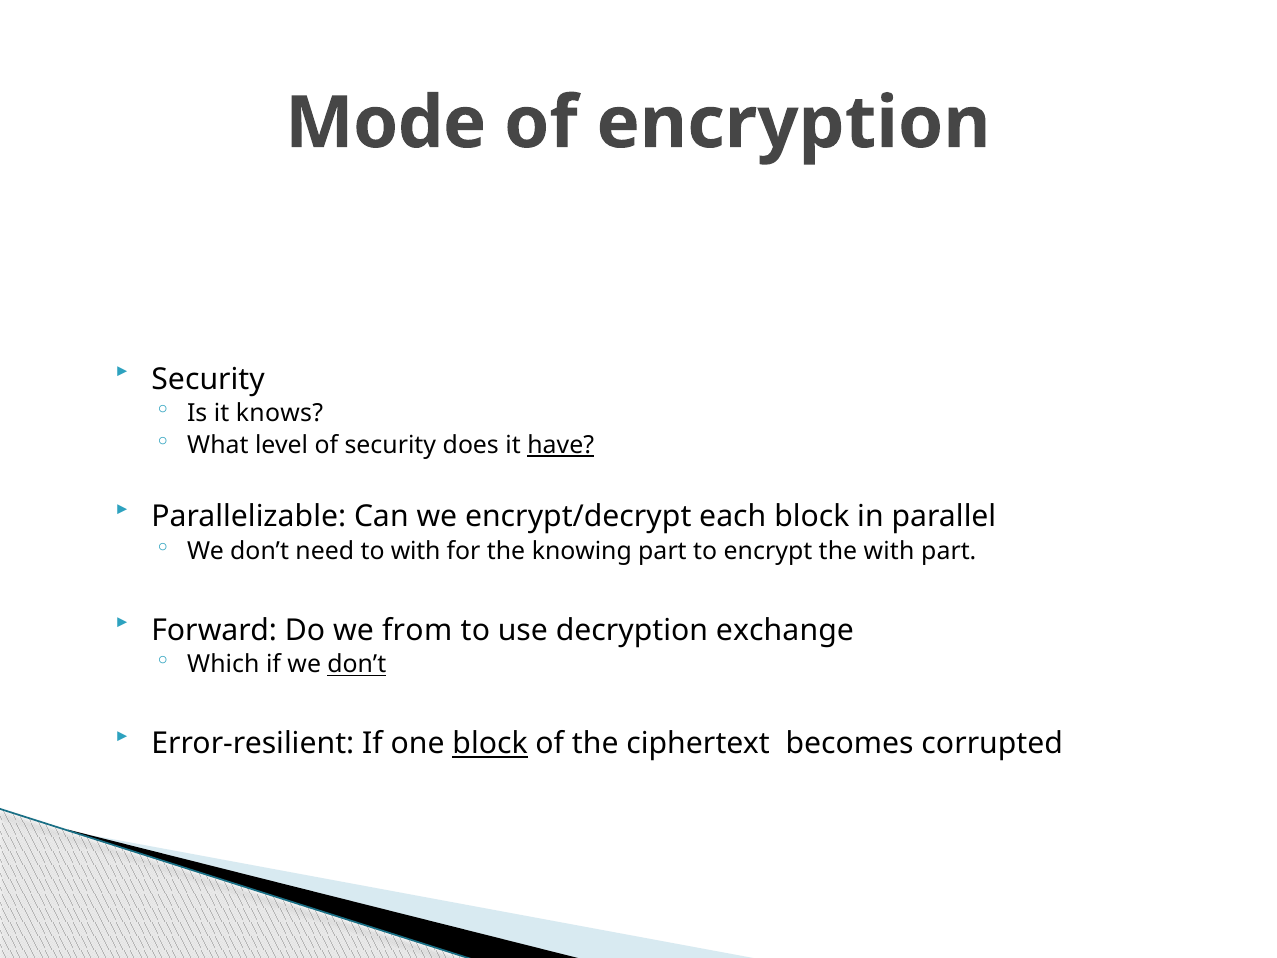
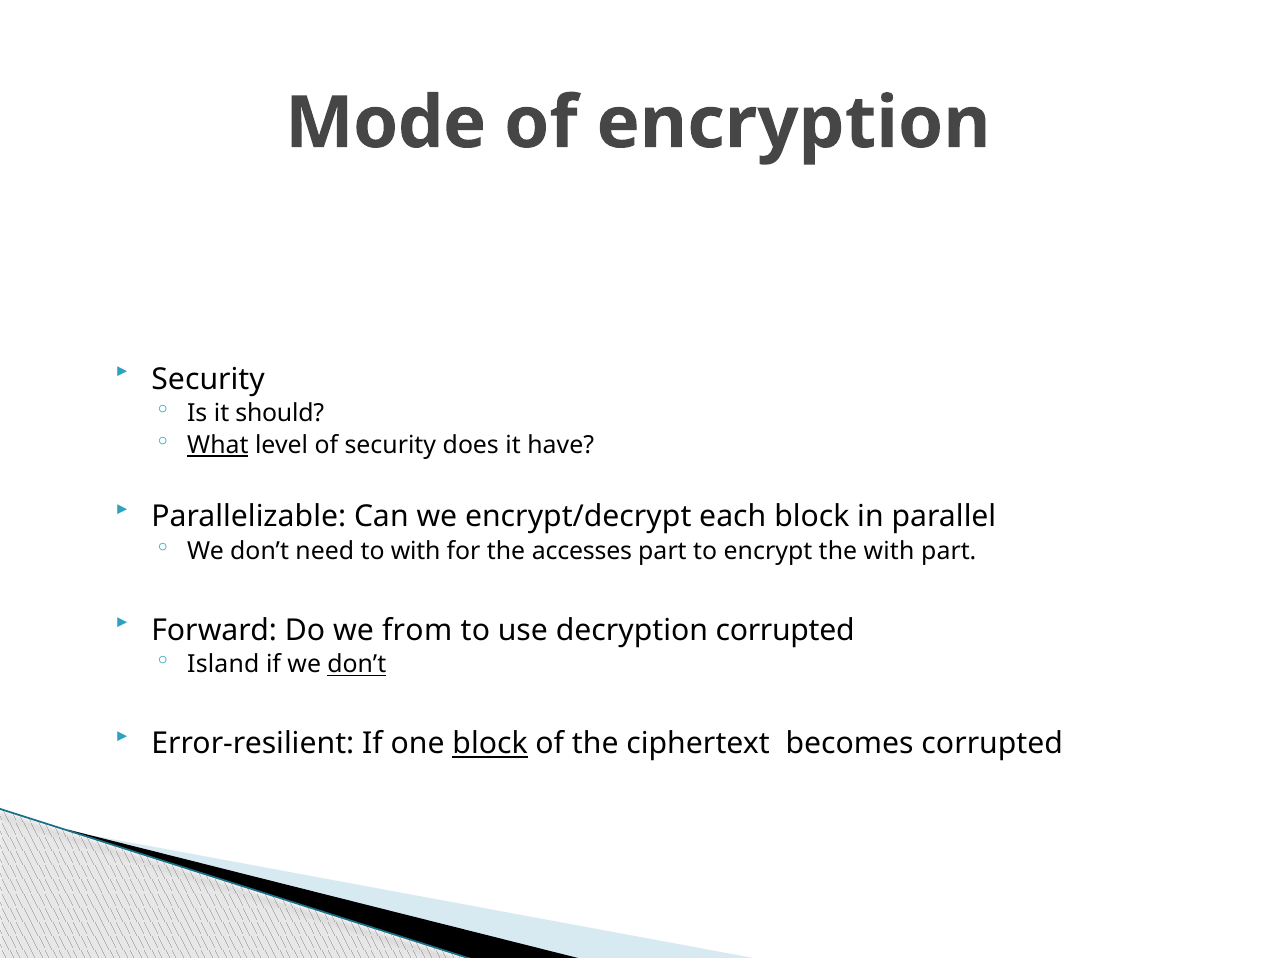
knows: knows -> should
What underline: none -> present
have underline: present -> none
knowing: knowing -> accesses
decryption exchange: exchange -> corrupted
Which: Which -> Island
